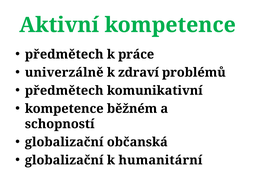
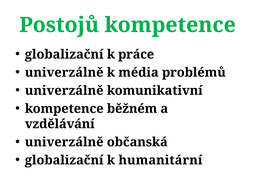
Aktivní: Aktivní -> Postojů
předmětech at (64, 54): předmětech -> globalizační
zdraví: zdraví -> média
předmětech at (64, 91): předmětech -> univerzálně
schopností: schopností -> vzdělávání
globalizační at (64, 142): globalizační -> univerzálně
